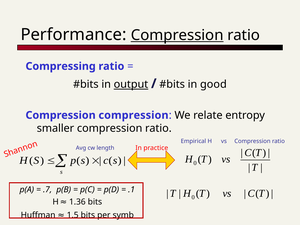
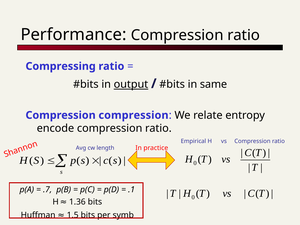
Compression at (177, 35) underline: present -> none
good: good -> same
smaller: smaller -> encode
